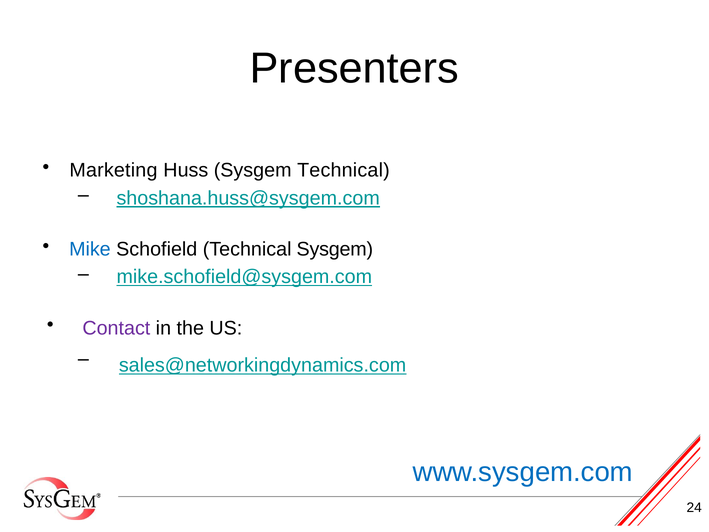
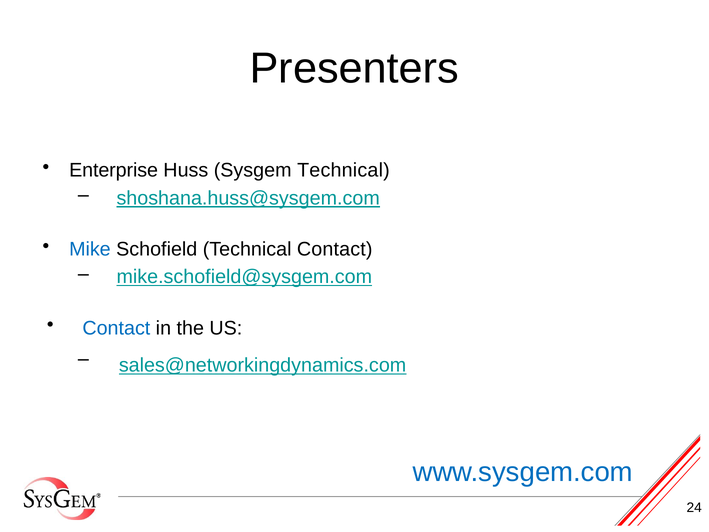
Marketing: Marketing -> Enterprise
Technical Sysgem: Sysgem -> Contact
Contact at (116, 328) colour: purple -> blue
